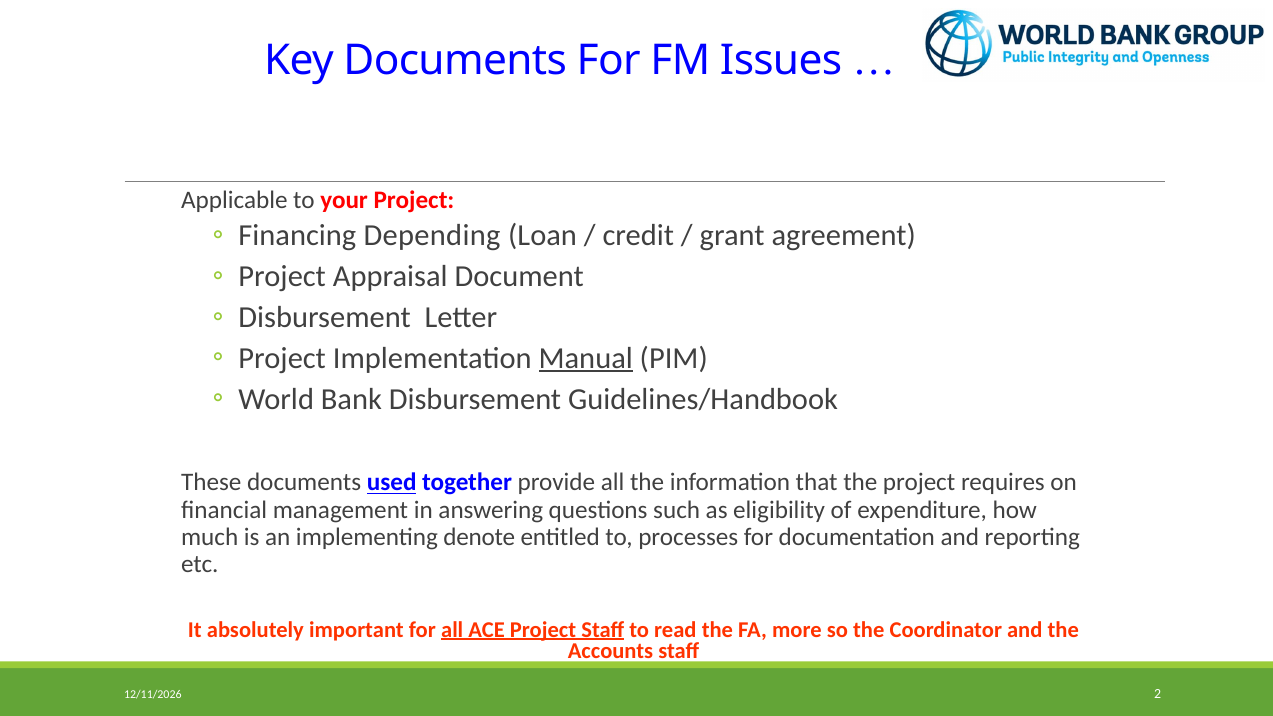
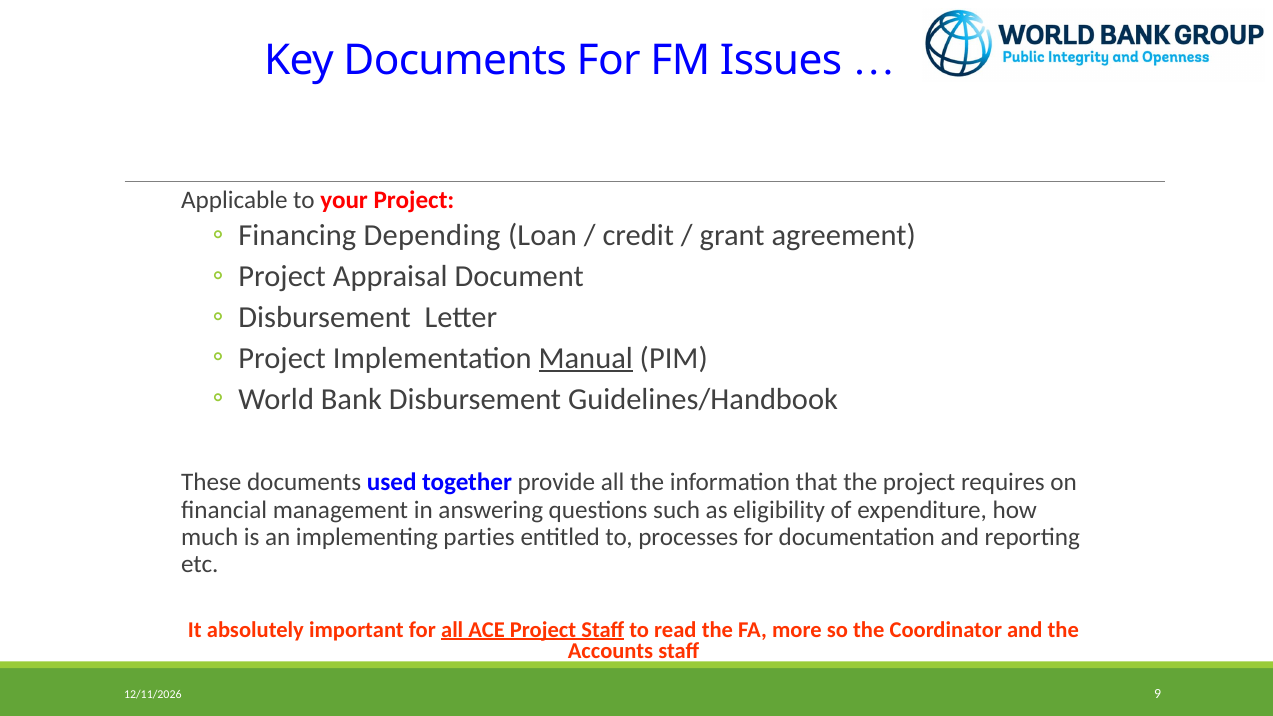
used underline: present -> none
denote: denote -> parties
2: 2 -> 9
